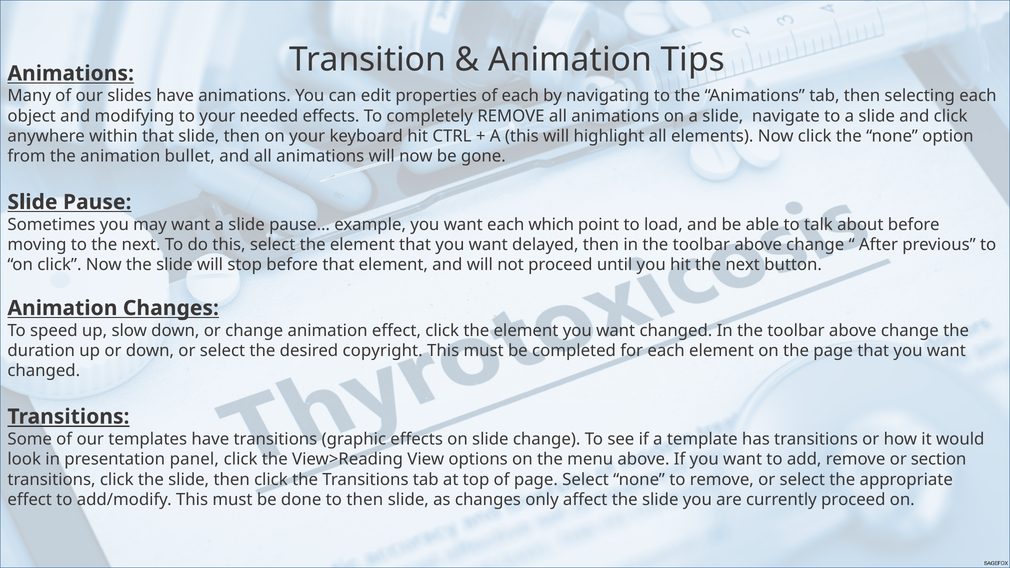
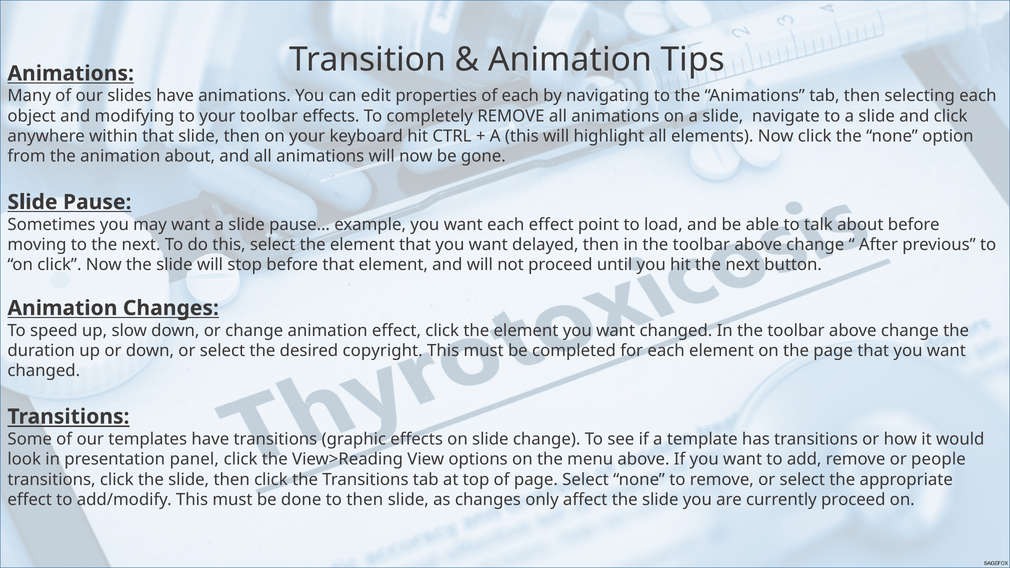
your needed: needed -> toolbar
animation bullet: bullet -> about
each which: which -> effect
section: section -> people
